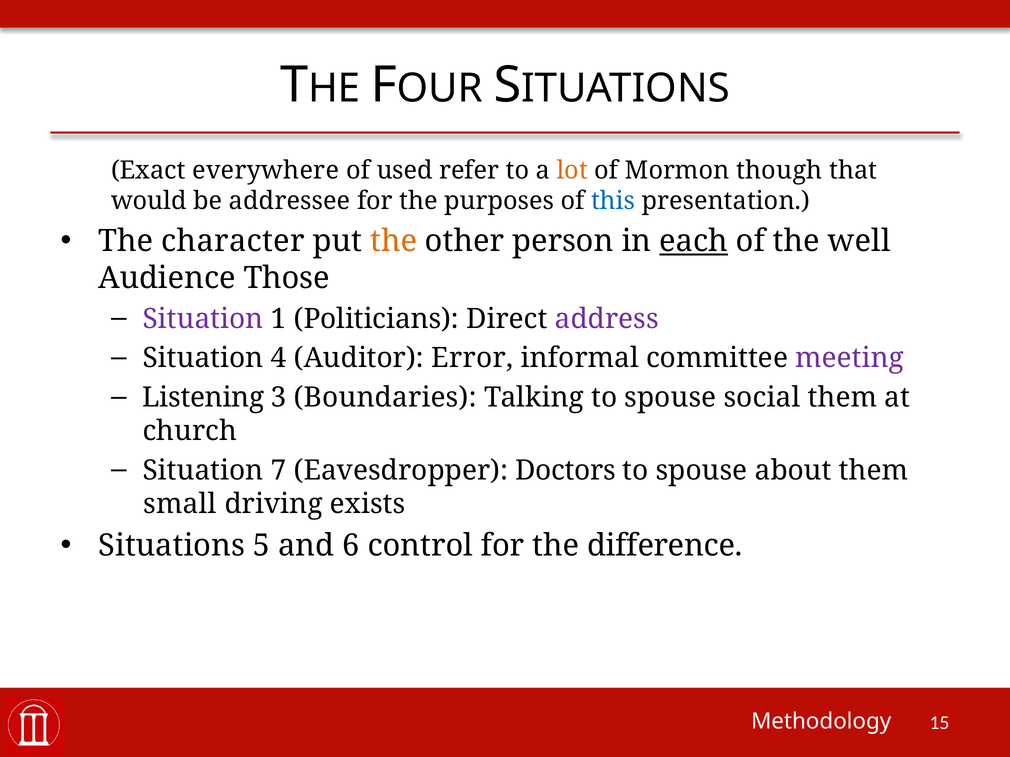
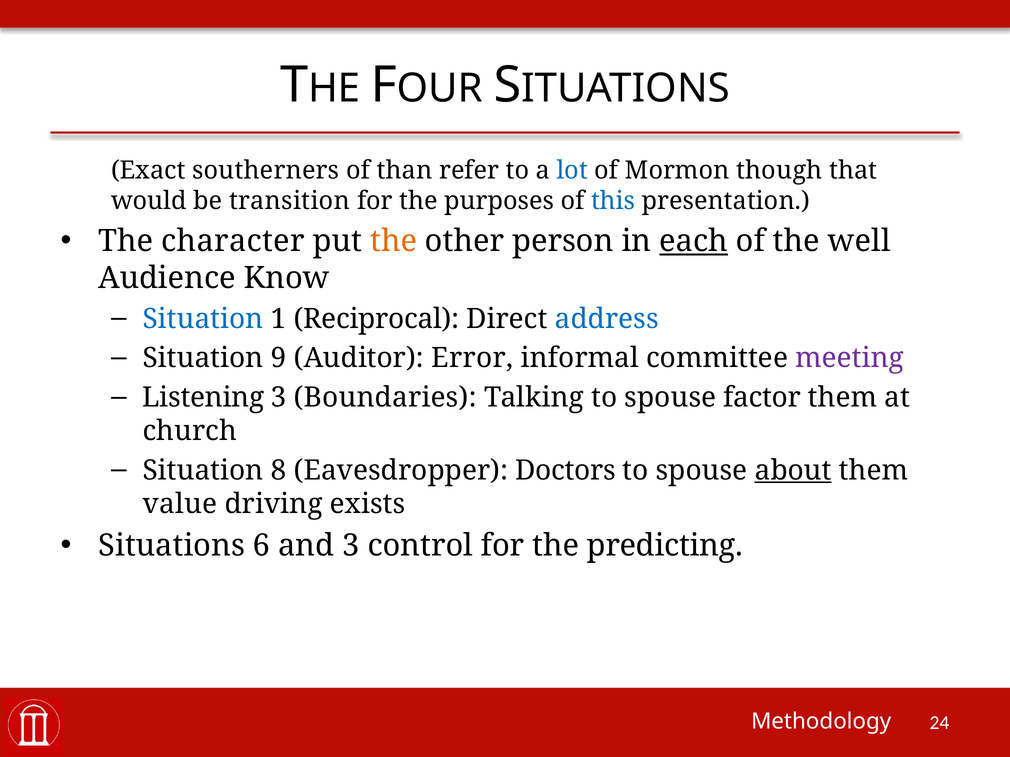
everywhere: everywhere -> southerners
used: used -> than
lot colour: orange -> blue
addressee: addressee -> transition
Those: Those -> Know
Situation at (203, 319) colour: purple -> blue
Politicians: Politicians -> Reciprocal
address colour: purple -> blue
4: 4 -> 9
social: social -> factor
7: 7 -> 8
about underline: none -> present
small: small -> value
5: 5 -> 6
and 6: 6 -> 3
difference: difference -> predicting
15: 15 -> 24
